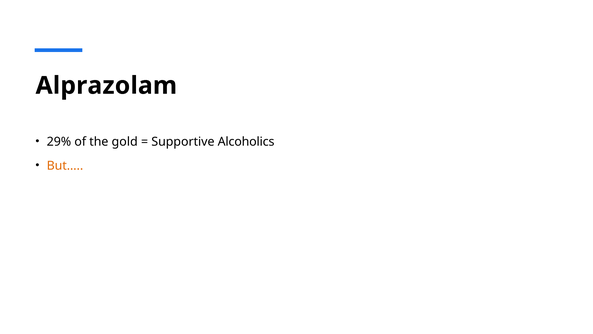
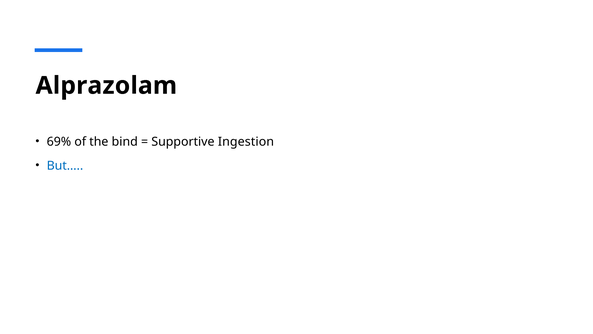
29%: 29% -> 69%
gold: gold -> bind
Alcoholics: Alcoholics -> Ingestion
But… colour: orange -> blue
